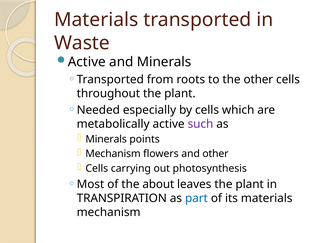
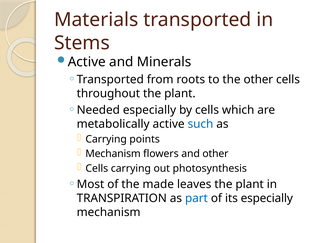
Waste: Waste -> Stems
such colour: purple -> blue
Minerals at (106, 139): Minerals -> Carrying
about: about -> made
its materials: materials -> especially
